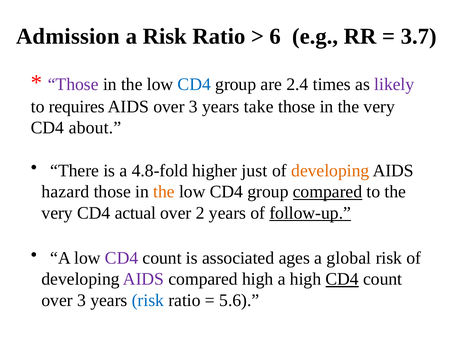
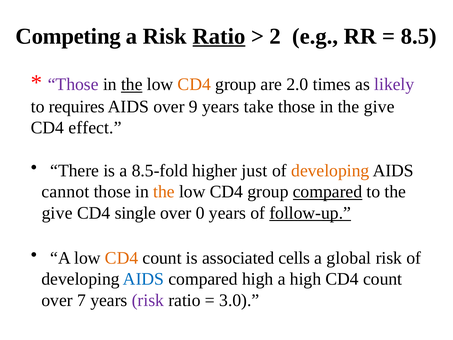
Admission: Admission -> Competing
Ratio at (219, 36) underline: none -> present
6: 6 -> 2
3.7: 3.7 -> 8.5
the at (132, 84) underline: none -> present
CD4 at (194, 84) colour: blue -> orange
2.4: 2.4 -> 2.0
AIDS over 3: 3 -> 9
in the very: very -> give
about: about -> effect
4.8-fold: 4.8-fold -> 8.5-fold
hazard: hazard -> cannot
very at (57, 213): very -> give
actual: actual -> single
2: 2 -> 0
CD4 at (122, 258) colour: purple -> orange
ages: ages -> cells
AIDS at (144, 279) colour: purple -> blue
CD4 at (342, 279) underline: present -> none
3 at (82, 300): 3 -> 7
risk at (148, 300) colour: blue -> purple
5.6: 5.6 -> 3.0
